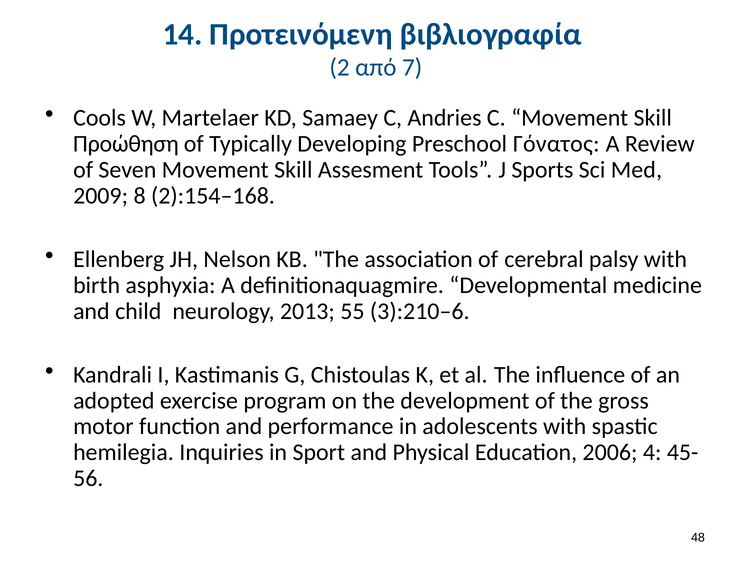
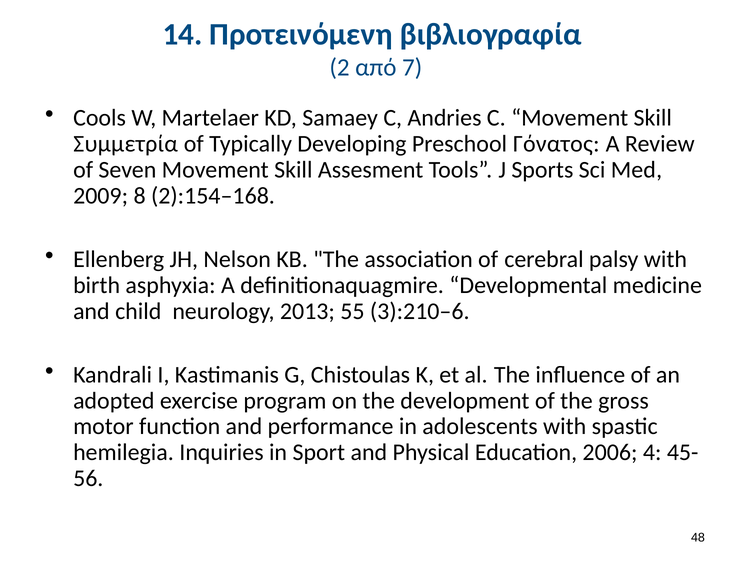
Προώθηση: Προώθηση -> Συμμετρία
